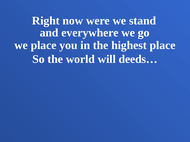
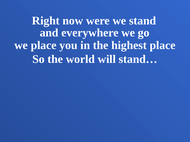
deeds…: deeds… -> stand…
